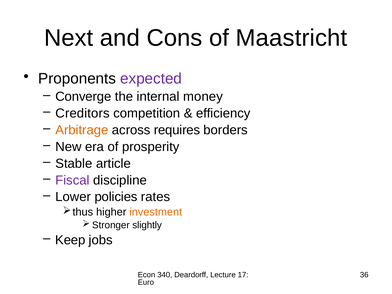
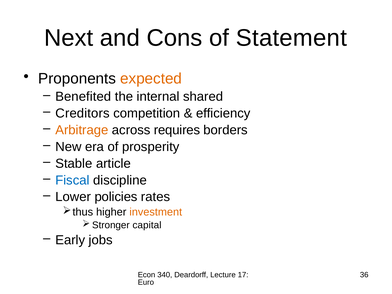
Maastricht: Maastricht -> Statement
expected colour: purple -> orange
Converge: Converge -> Benefited
money: money -> shared
Fiscal colour: purple -> blue
slightly: slightly -> capital
Keep: Keep -> Early
